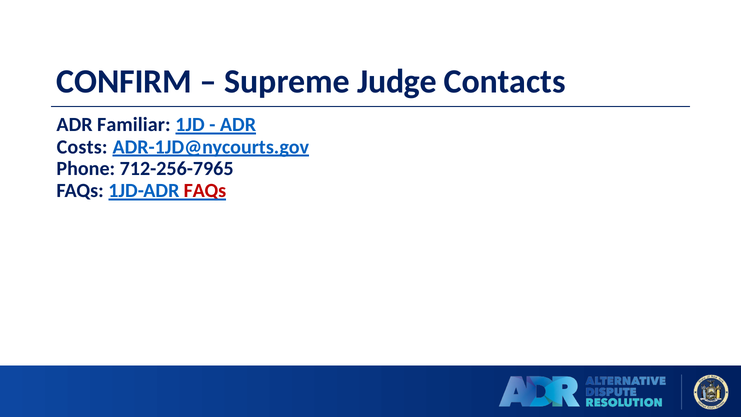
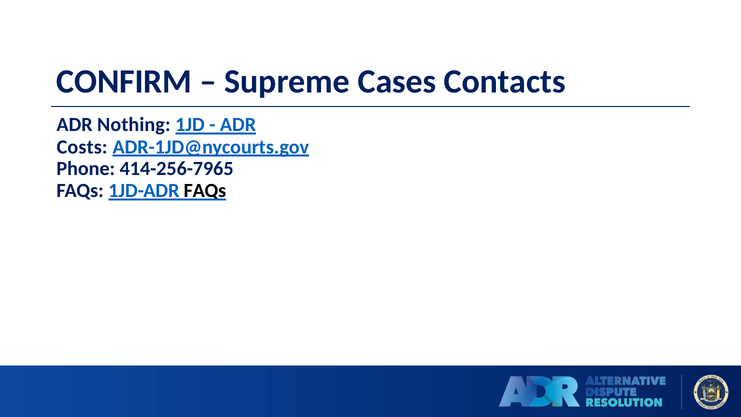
Judge: Judge -> Cases
Familiar: Familiar -> Nothing
712-256-7965: 712-256-7965 -> 414-256-7965
FAQs at (205, 191) colour: red -> black
